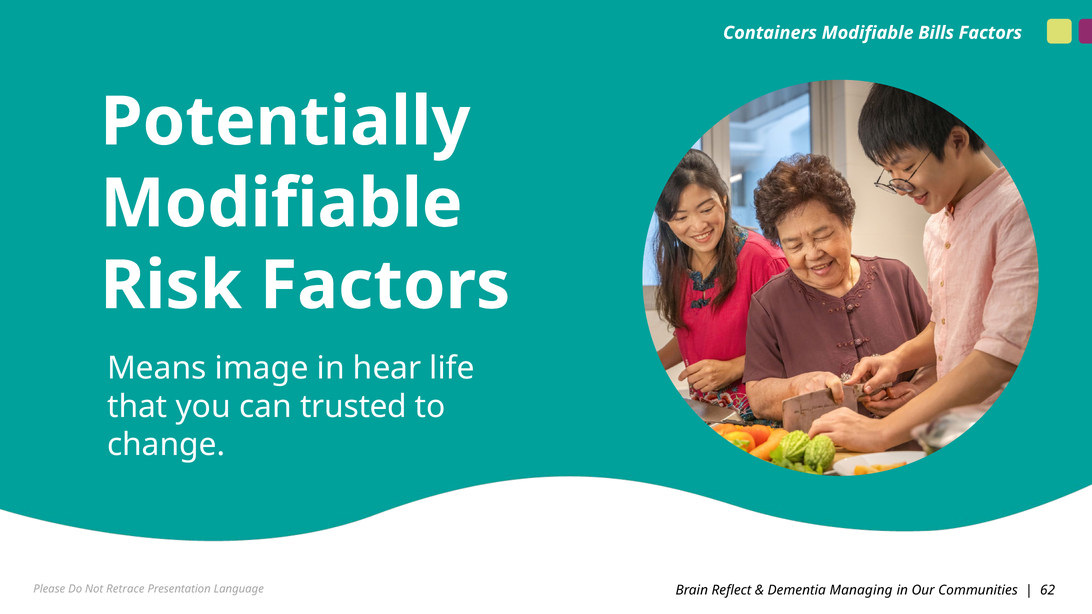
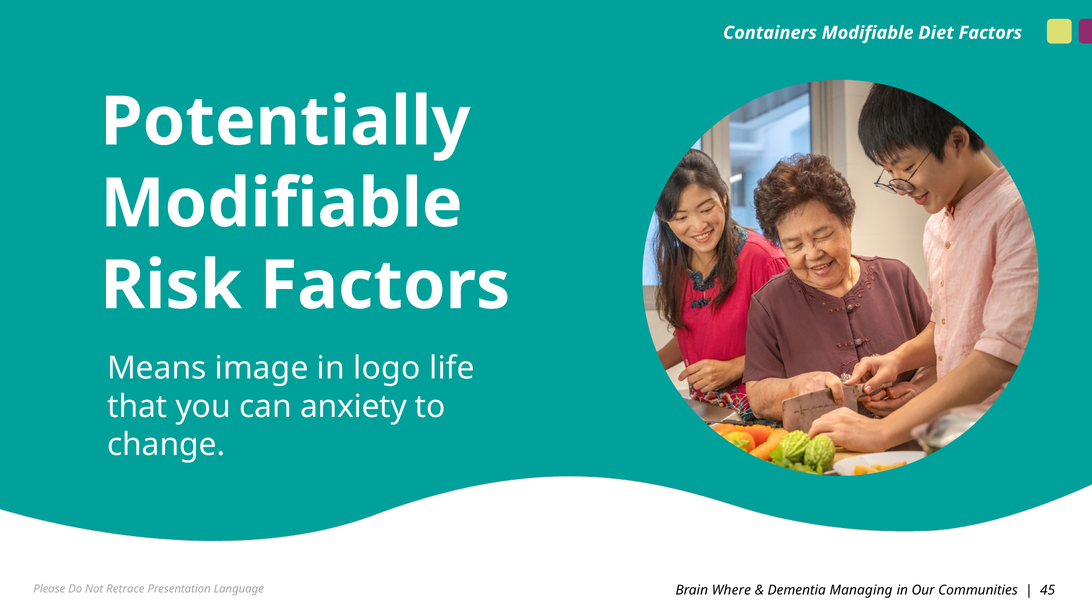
Bills: Bills -> Diet
hear: hear -> logo
trusted: trusted -> anxiety
Reflect: Reflect -> Where
62: 62 -> 45
